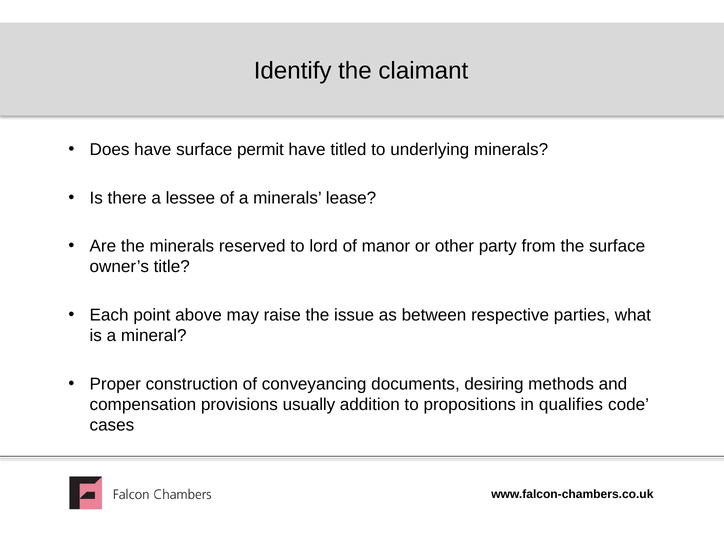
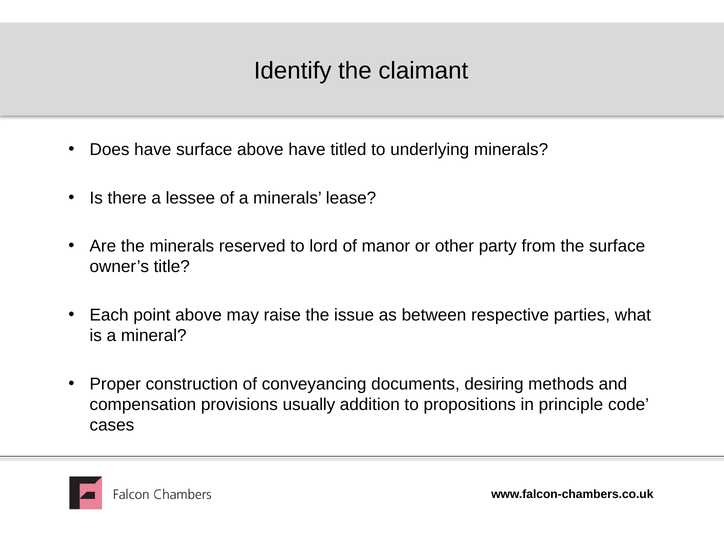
surface permit: permit -> above
qualifies: qualifies -> principle
